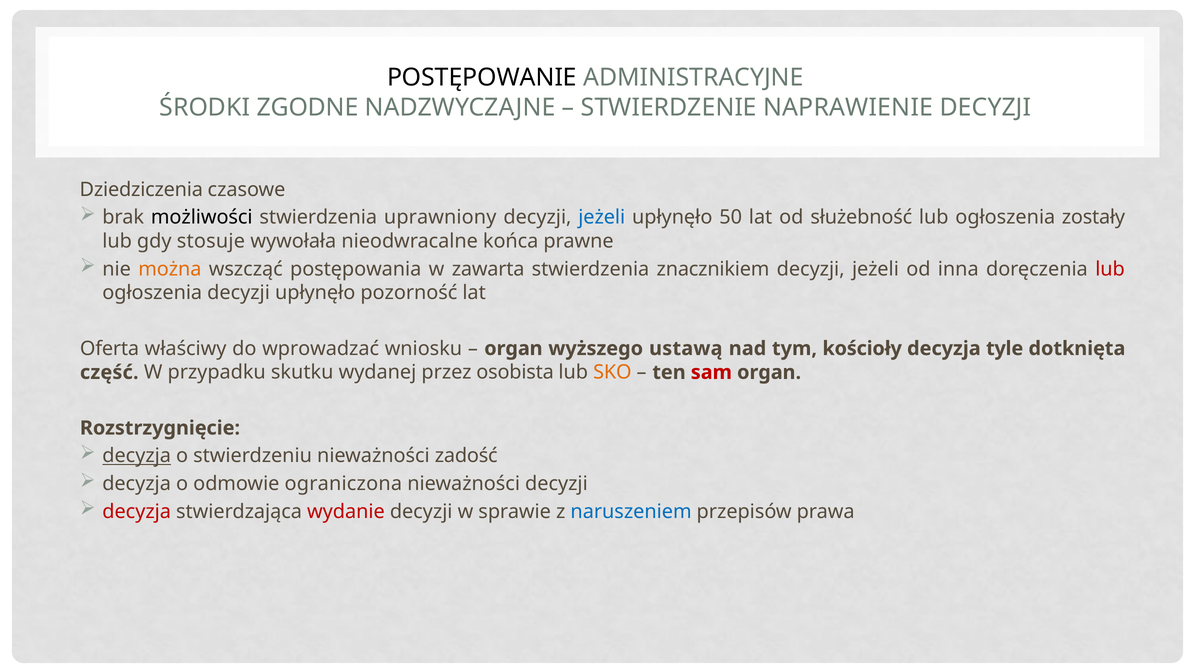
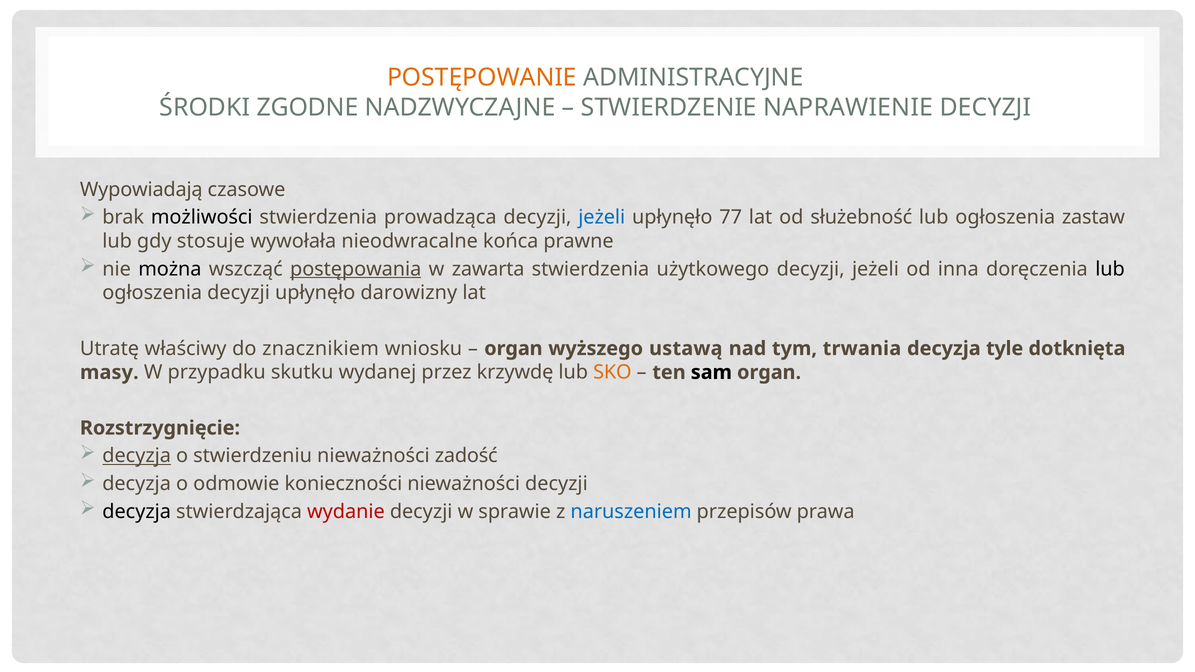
POSTĘPOWANIE colour: black -> orange
Dziedziczenia: Dziedziczenia -> Wypowiadają
uprawniony: uprawniony -> prowadząca
50: 50 -> 77
zostały: zostały -> zastaw
można colour: orange -> black
postępowania underline: none -> present
znacznikiem: znacznikiem -> użytkowego
lub at (1110, 269) colour: red -> black
pozorność: pozorność -> darowizny
Oferta: Oferta -> Utratę
wprowadzać: wprowadzać -> znacznikiem
kościoły: kościoły -> trwania
część: część -> masy
osobista: osobista -> krzywdę
sam colour: red -> black
ograniczona: ograniczona -> konieczności
decyzja at (137, 512) colour: red -> black
